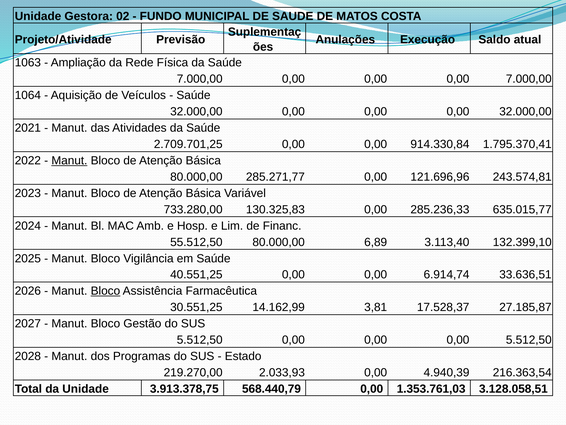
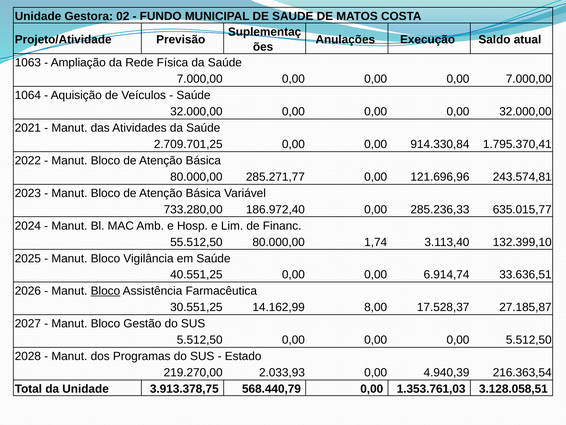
Manut at (69, 160) underline: present -> none
130.325,83: 130.325,83 -> 186.972,40
6,89: 6,89 -> 1,74
3,81: 3,81 -> 8,00
